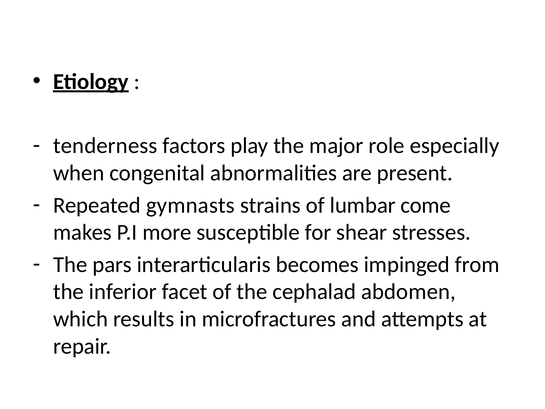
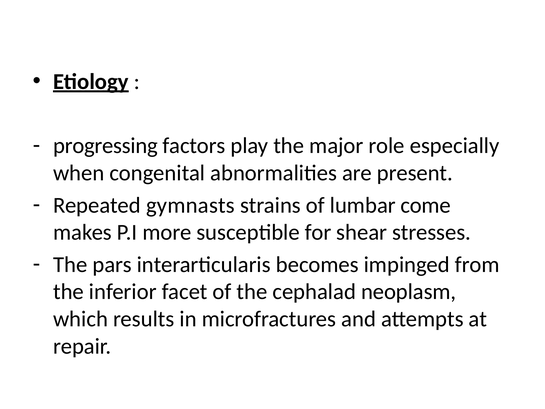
tenderness: tenderness -> progressing
abdomen: abdomen -> neoplasm
